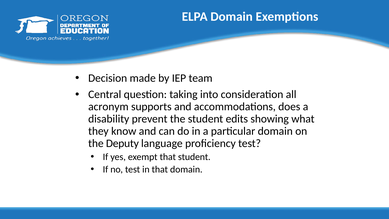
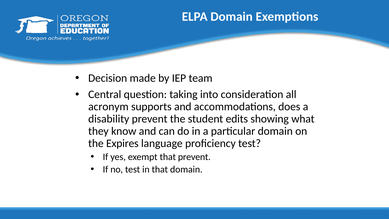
Deputy: Deputy -> Expires
that student: student -> prevent
